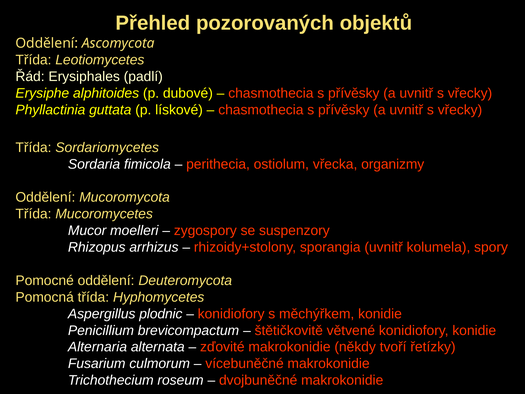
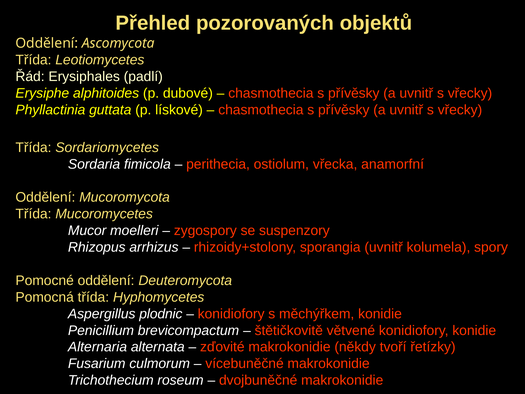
organizmy: organizmy -> anamorfní
